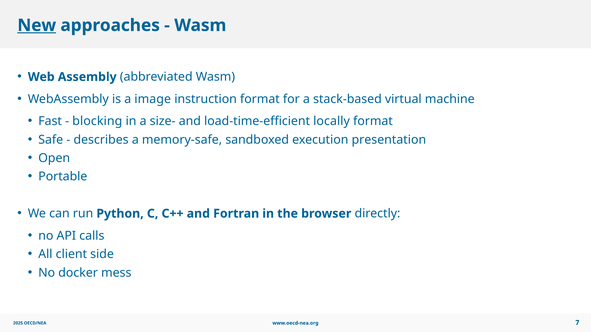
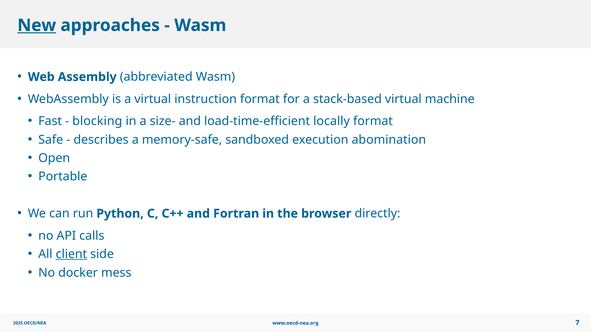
a image: image -> virtual
presentation: presentation -> abomination
client underline: none -> present
